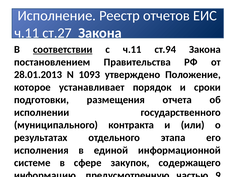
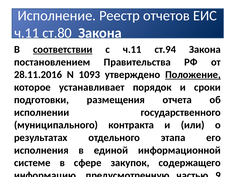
ст.27: ст.27 -> ст.80
28.01.2013: 28.01.2013 -> 28.11.2016
Положение underline: none -> present
